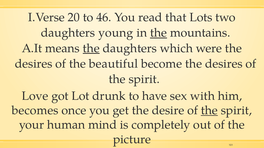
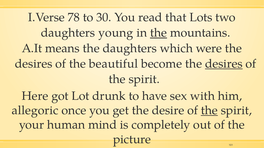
20: 20 -> 78
46: 46 -> 30
the at (91, 48) underline: present -> none
desires at (224, 64) underline: none -> present
Love: Love -> Here
becomes: becomes -> allegoric
